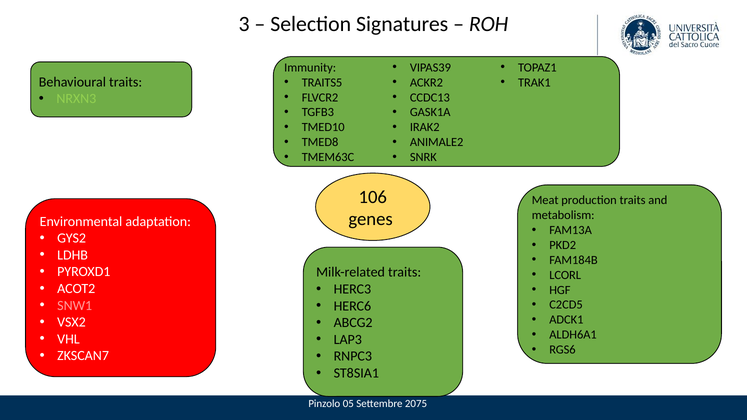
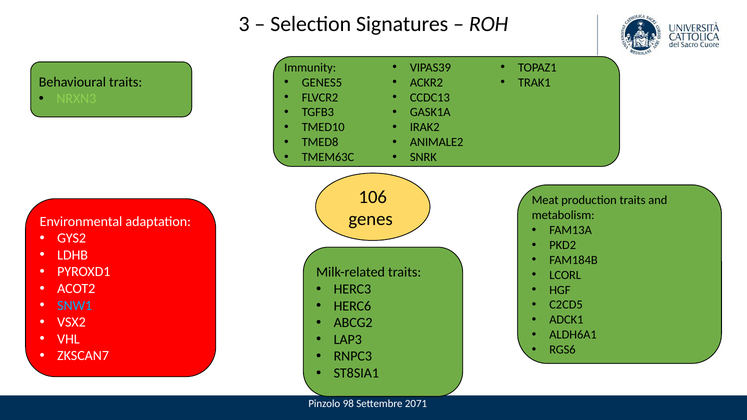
TRAITS5: TRAITS5 -> GENES5
SNW1 colour: pink -> light blue
05: 05 -> 98
2075: 2075 -> 2071
